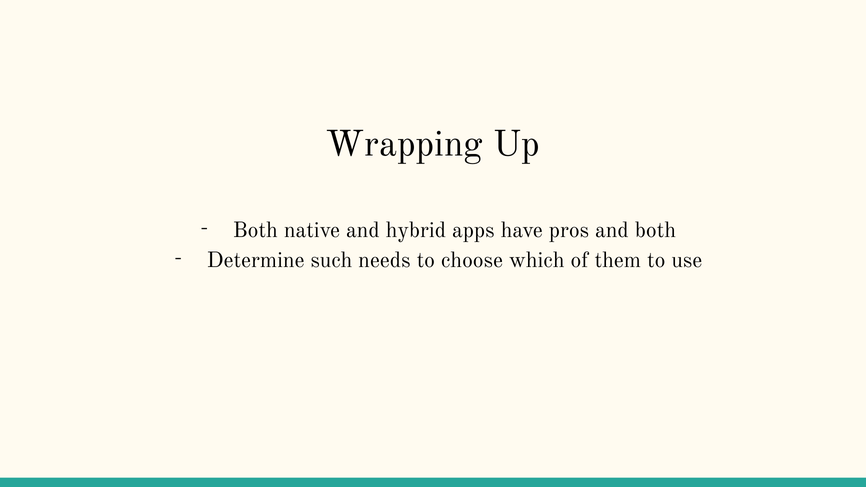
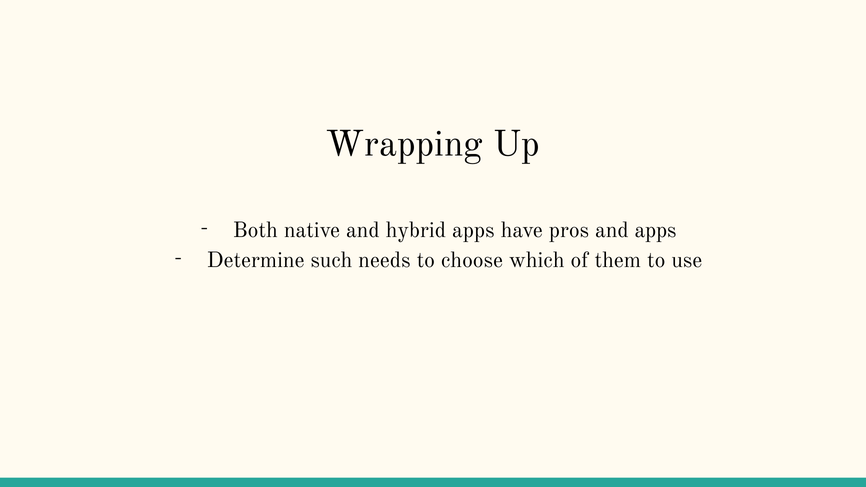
and both: both -> apps
